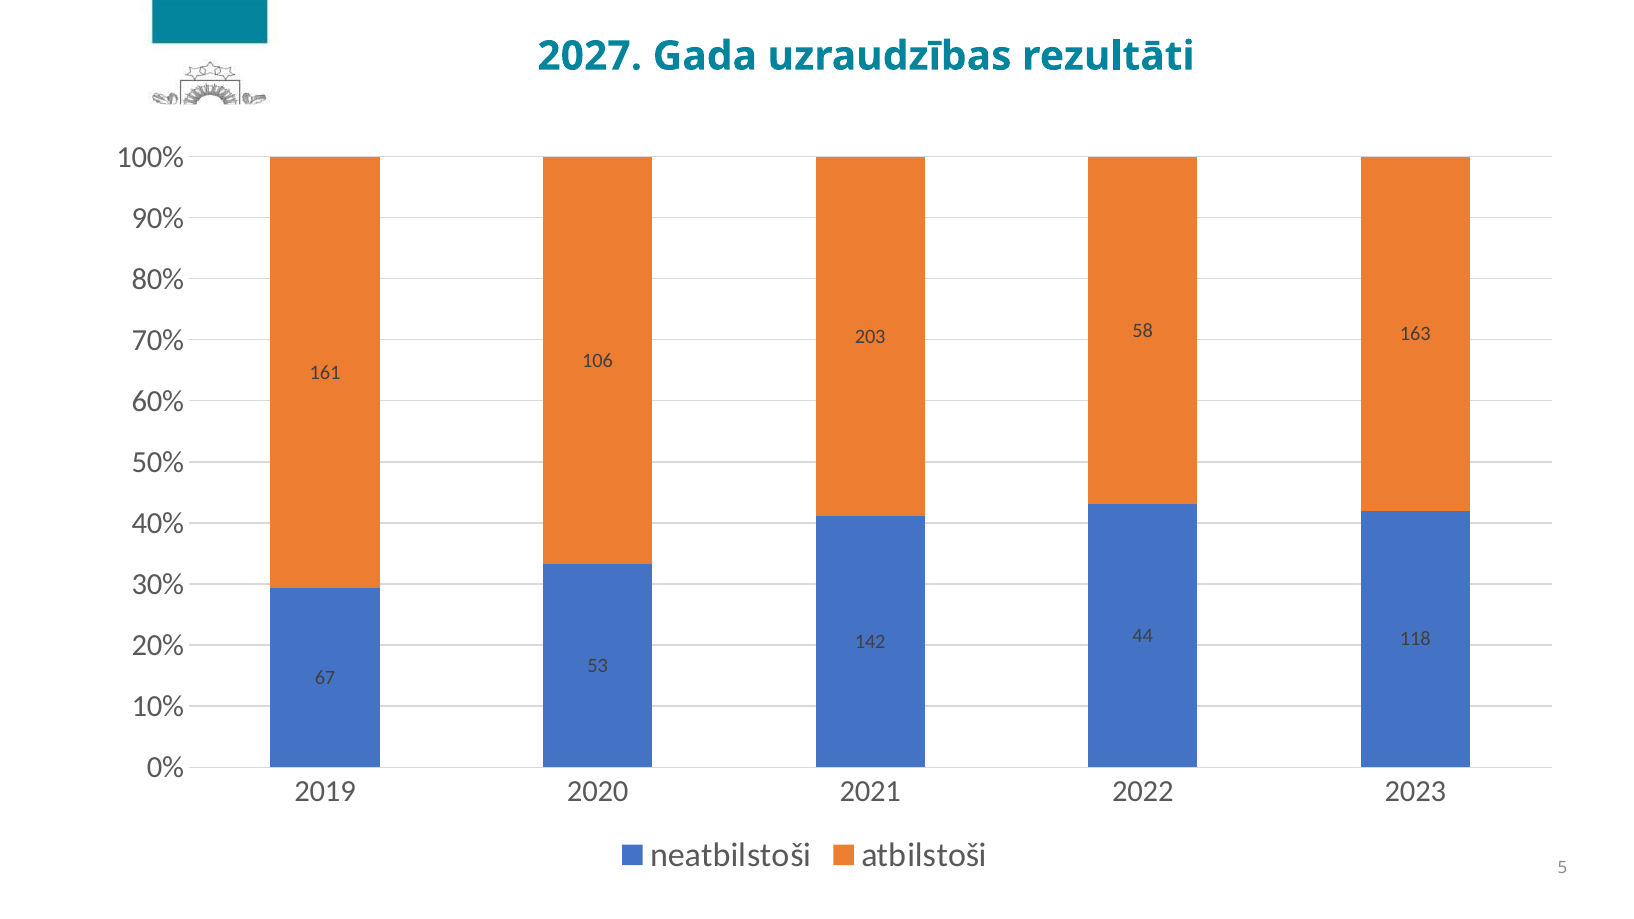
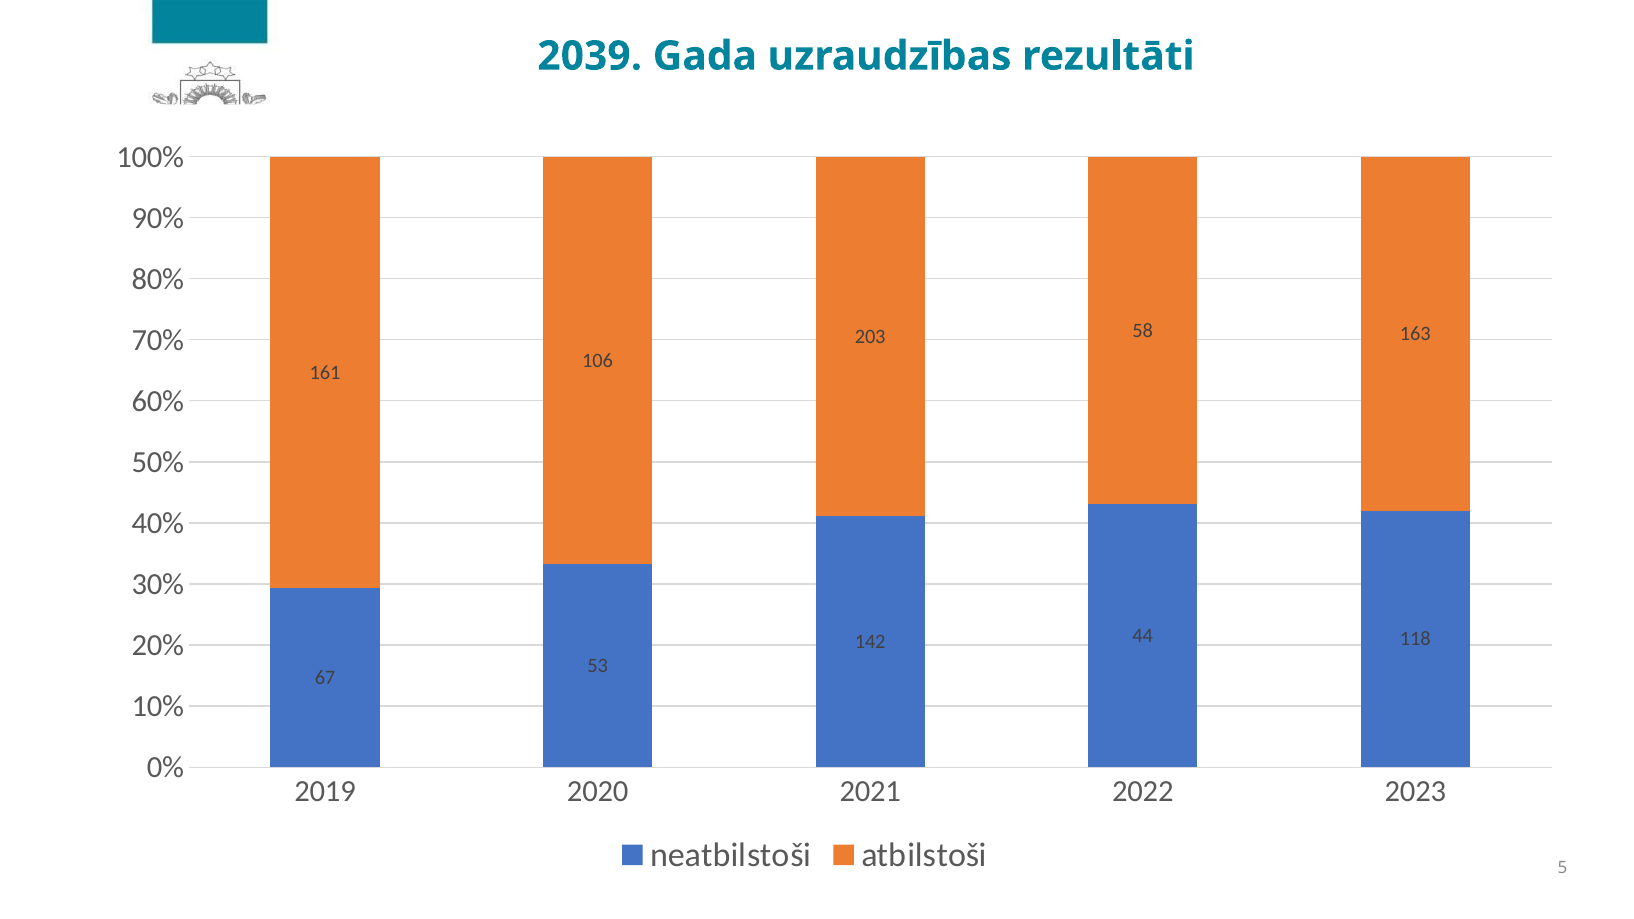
2027: 2027 -> 2039
